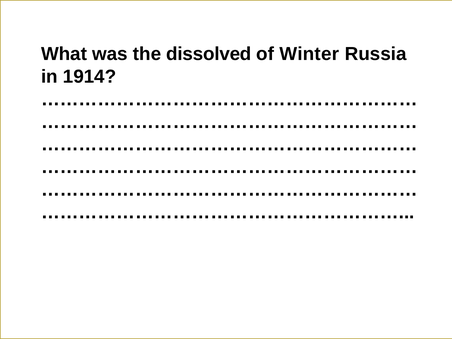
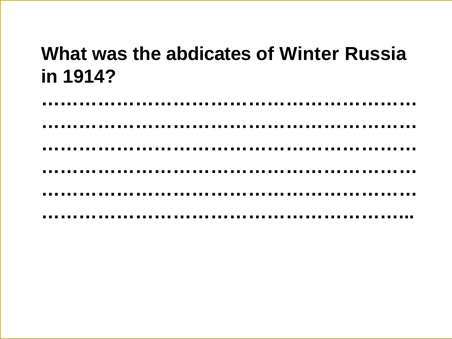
dissolved: dissolved -> abdicates
